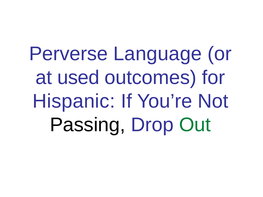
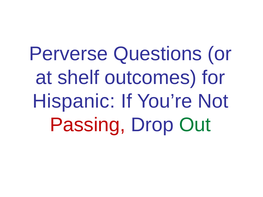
Language: Language -> Questions
used: used -> shelf
Passing colour: black -> red
